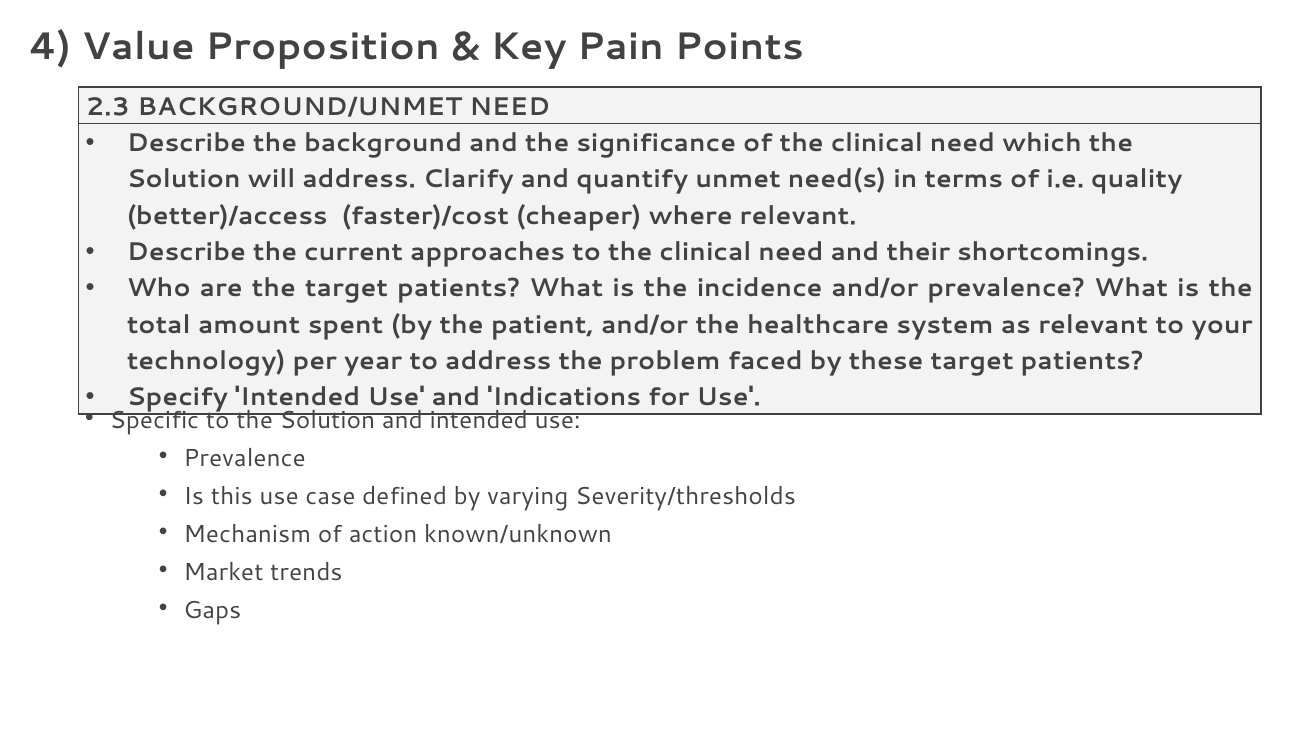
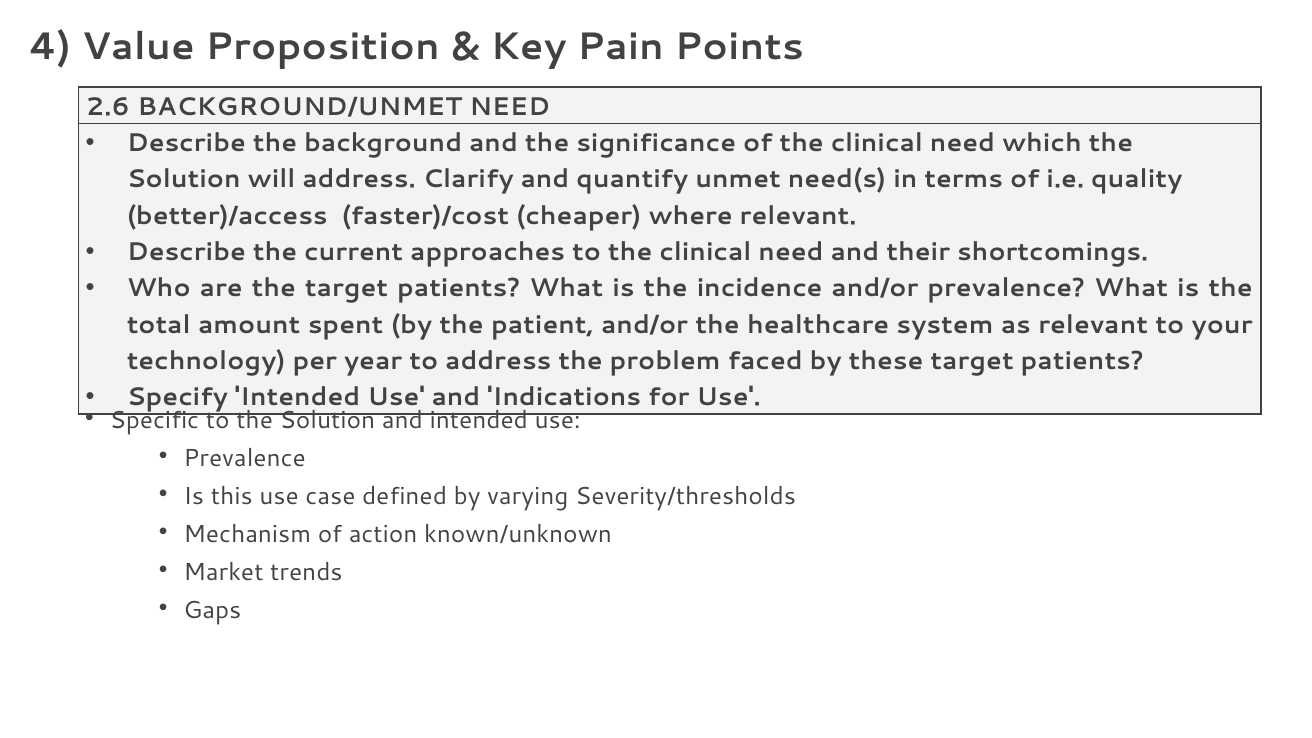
2.3: 2.3 -> 2.6
